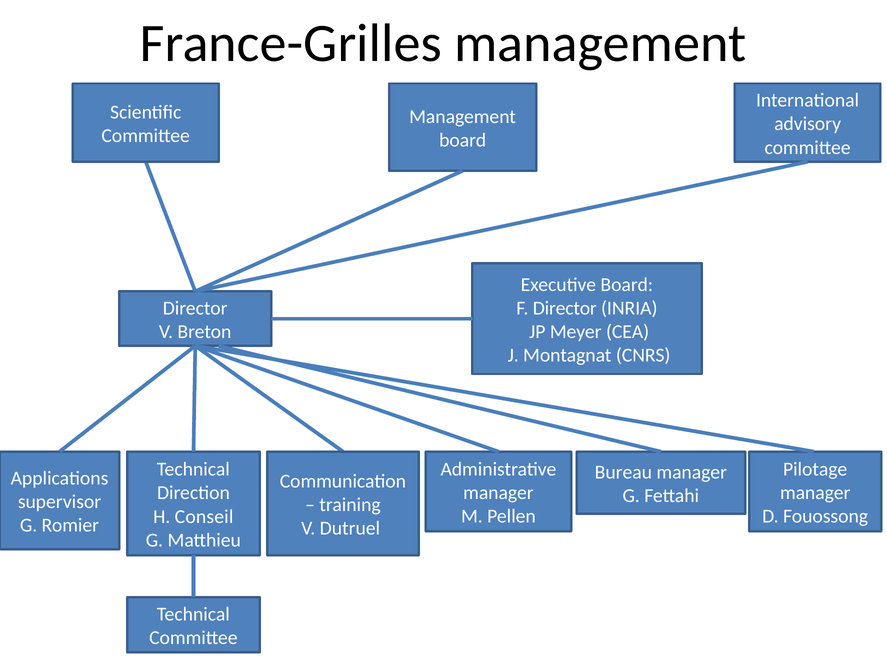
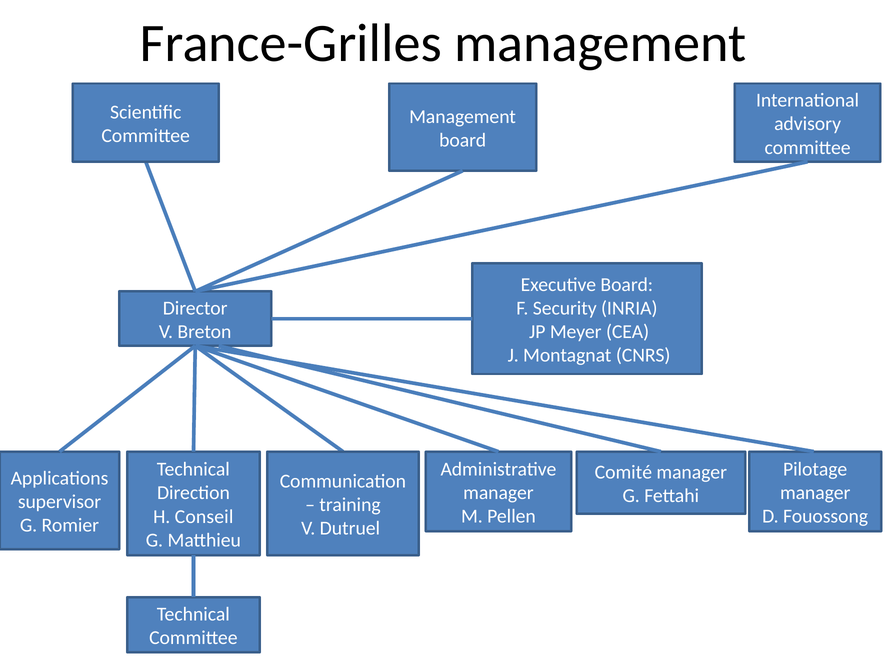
F Director: Director -> Security
Bureau: Bureau -> Comité
